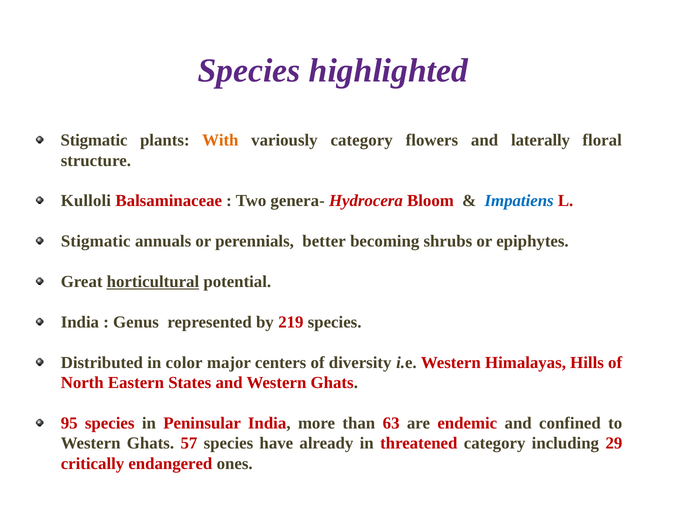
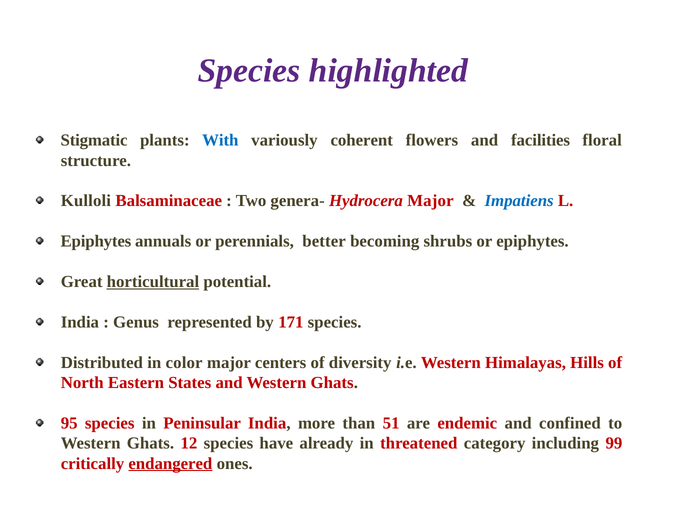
With colour: orange -> blue
variously category: category -> coherent
laterally: laterally -> facilities
Hydrocera Bloom: Bloom -> Major
Stigmatic at (96, 241): Stigmatic -> Epiphytes
219: 219 -> 171
63: 63 -> 51
57: 57 -> 12
29: 29 -> 99
endangered underline: none -> present
